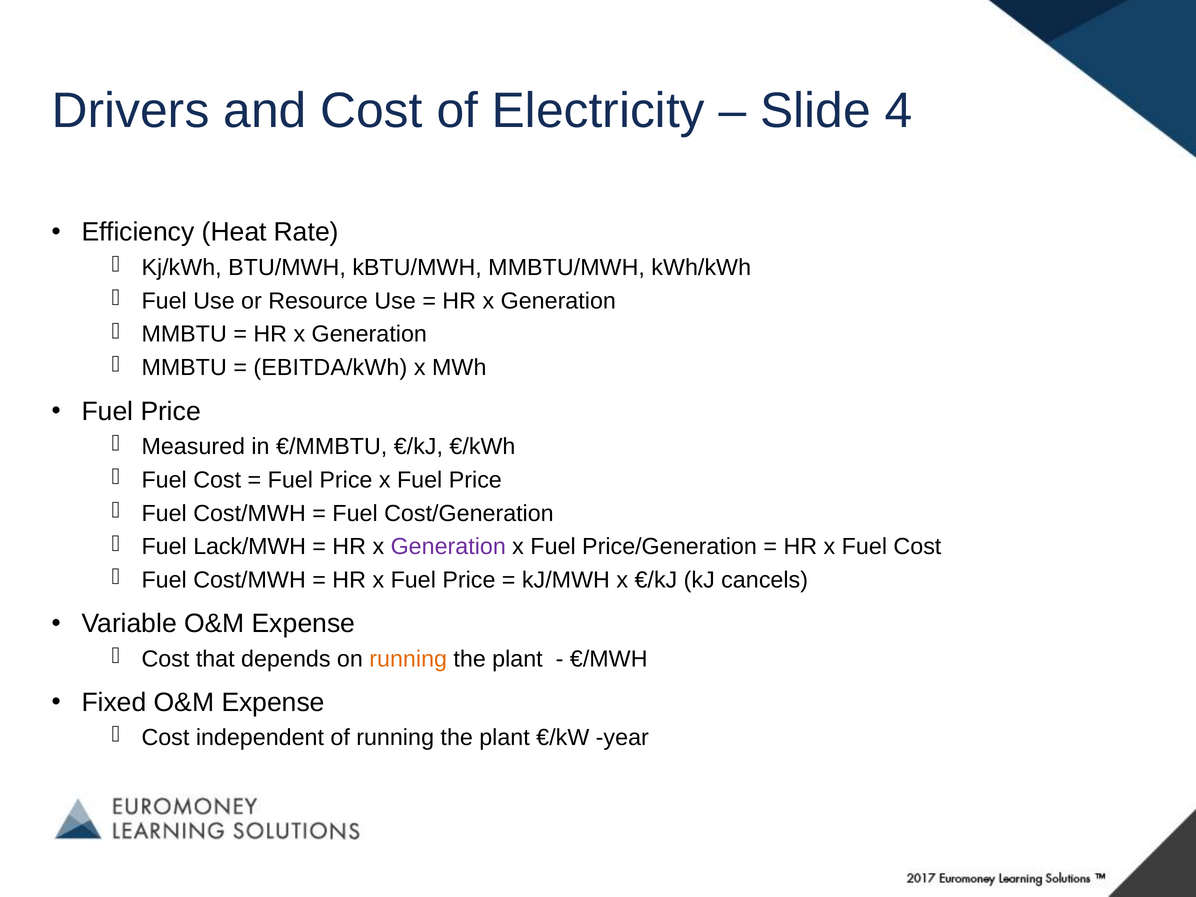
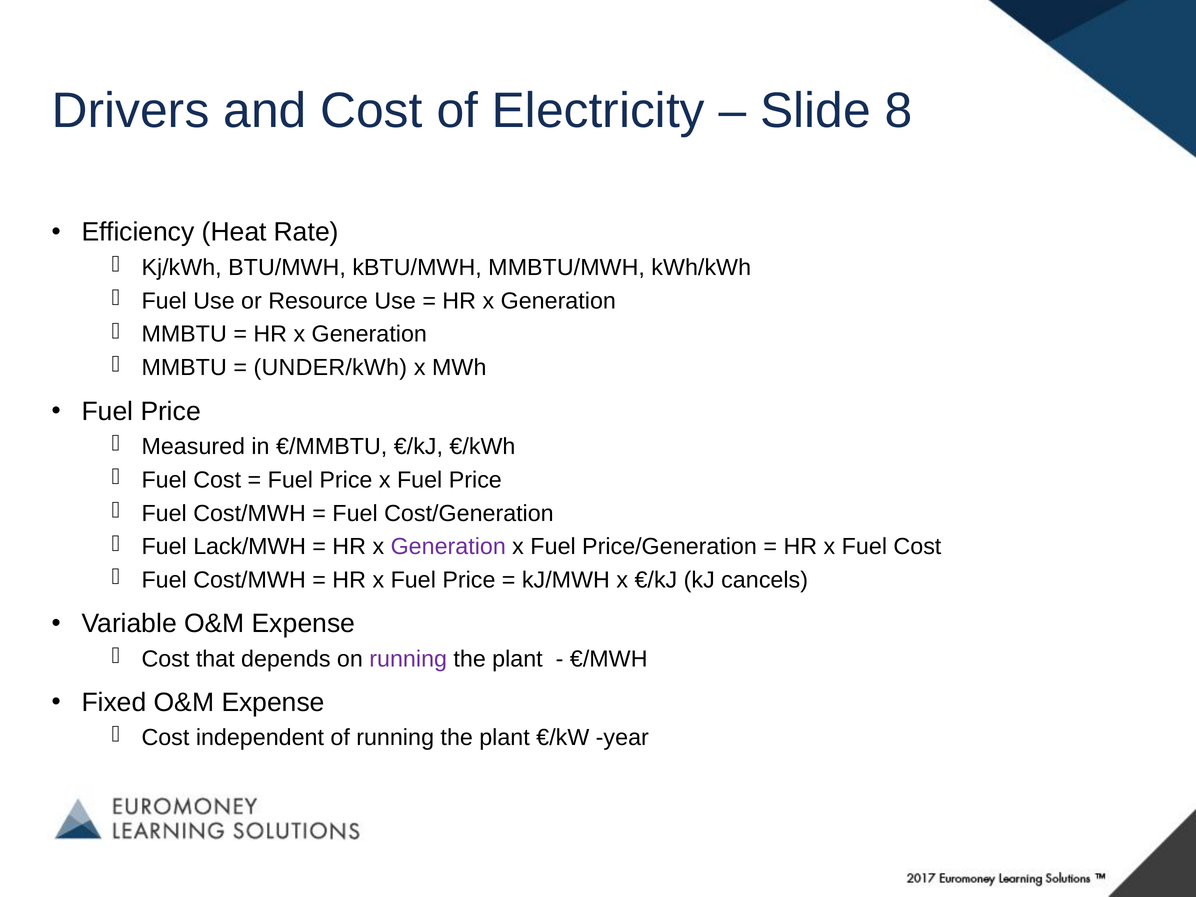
4: 4 -> 8
EBITDA/kWh: EBITDA/kWh -> UNDER/kWh
running at (408, 659) colour: orange -> purple
